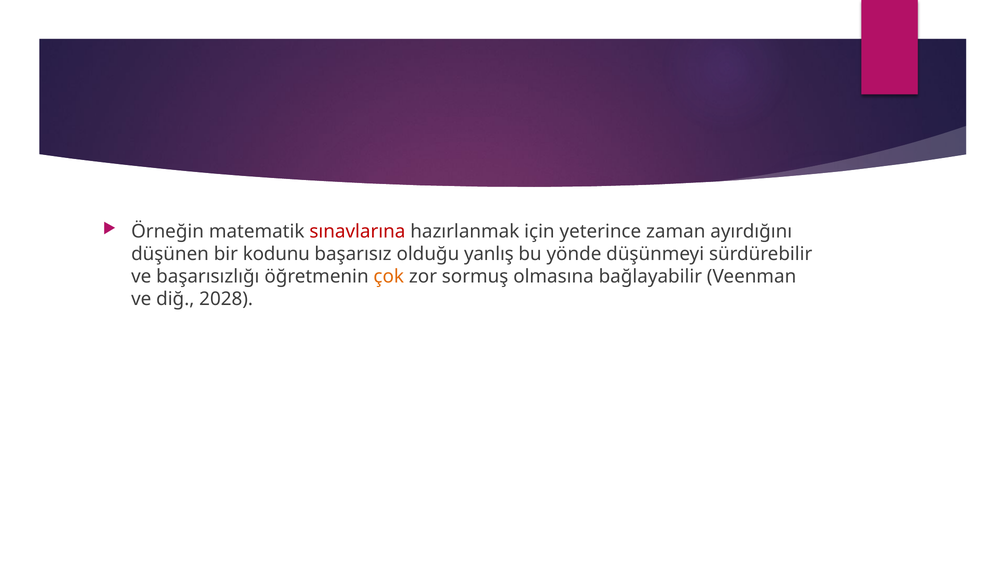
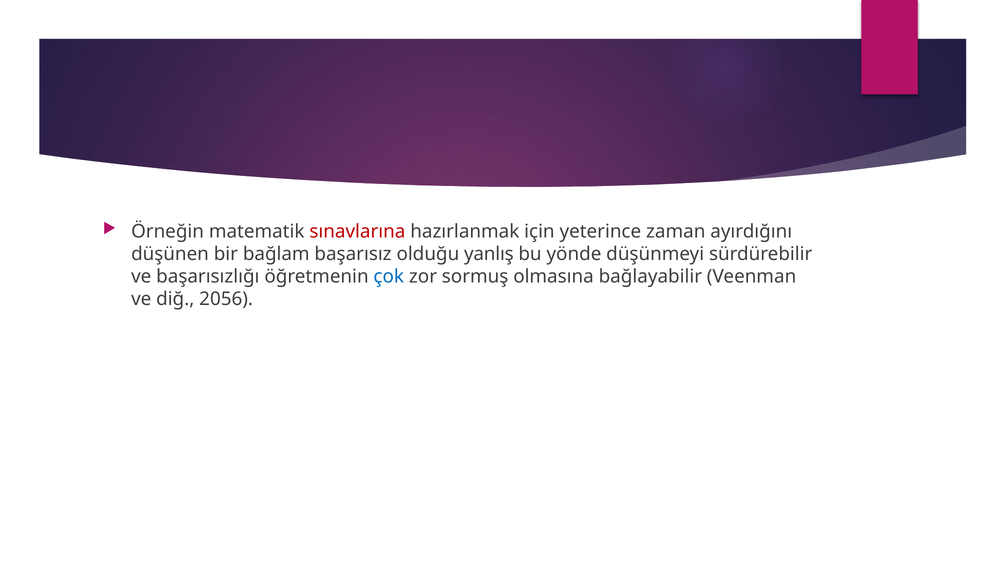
kodunu: kodunu -> bağlam
çok colour: orange -> blue
2028: 2028 -> 2056
